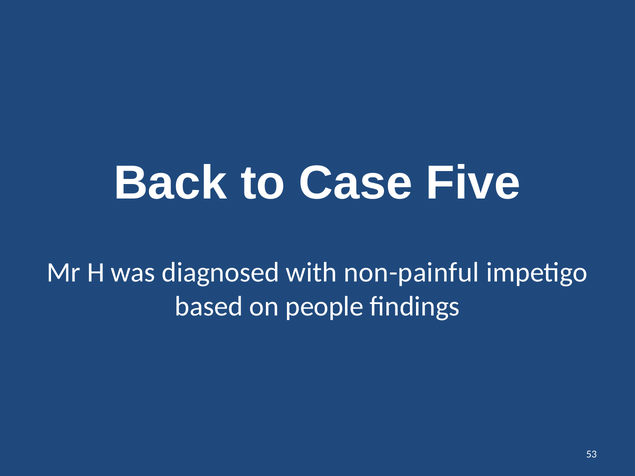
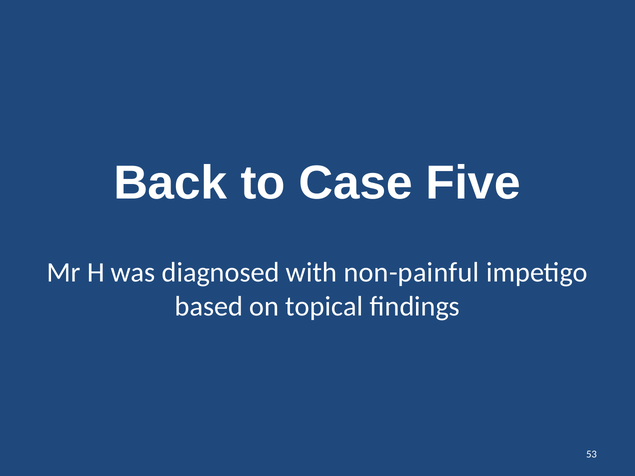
people: people -> topical
